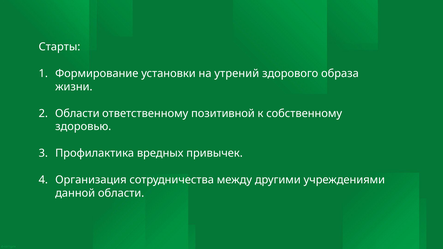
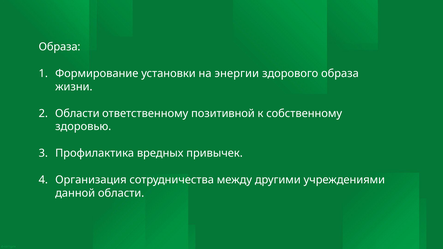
Старты at (59, 47): Старты -> Образа
утрений: утрений -> энергии
